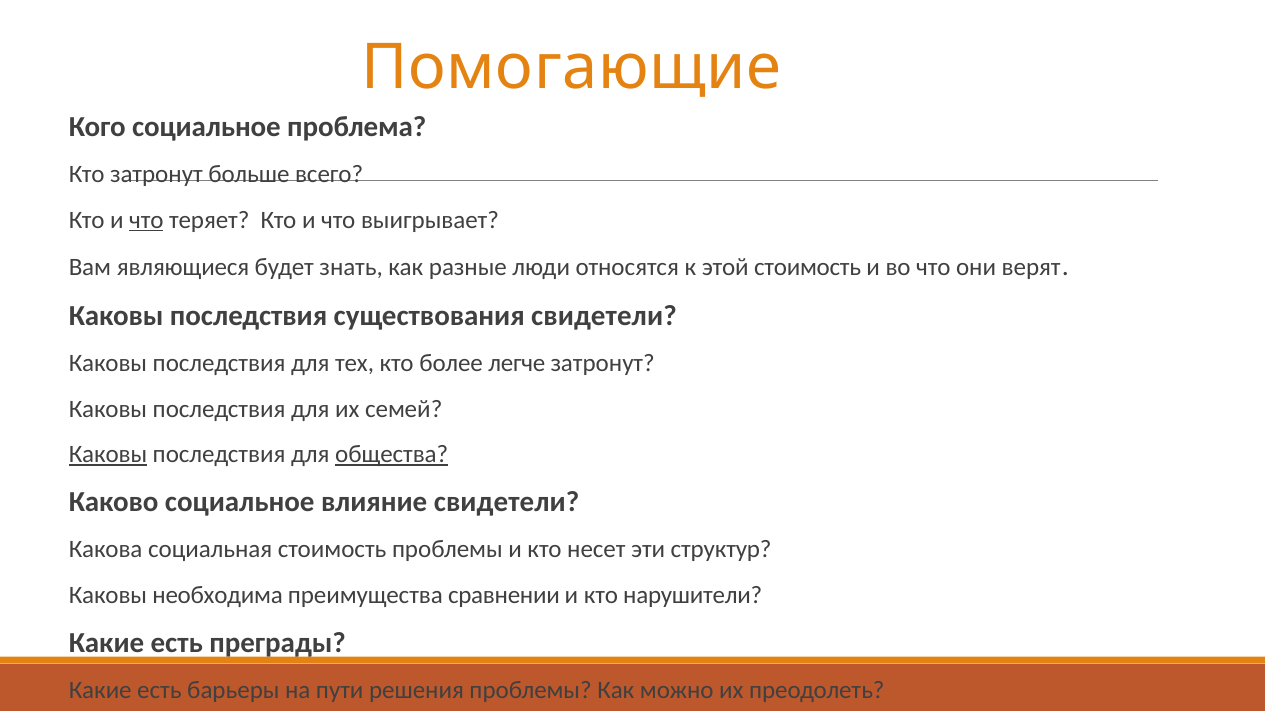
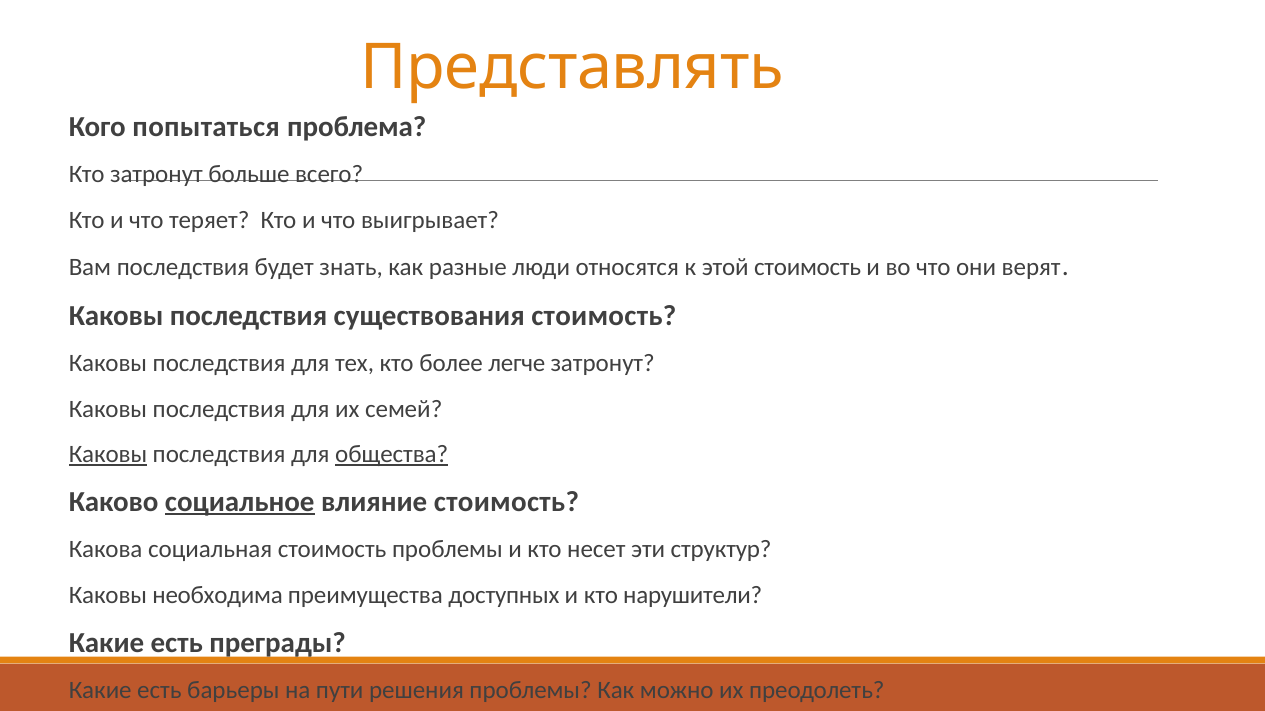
Помогающие: Помогающие -> Представлять
Кого социальное: социальное -> попытаться
что at (146, 220) underline: present -> none
Вам являющиеся: являющиеся -> последствия
существования свидетели: свидетели -> стоимость
социальное at (240, 502) underline: none -> present
влияние свидетели: свидетели -> стоимость
сравнении: сравнении -> доступных
